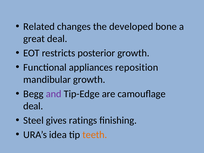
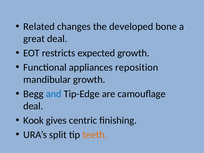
posterior: posterior -> expected
and colour: purple -> blue
Steel: Steel -> Kook
ratings: ratings -> centric
idea: idea -> split
